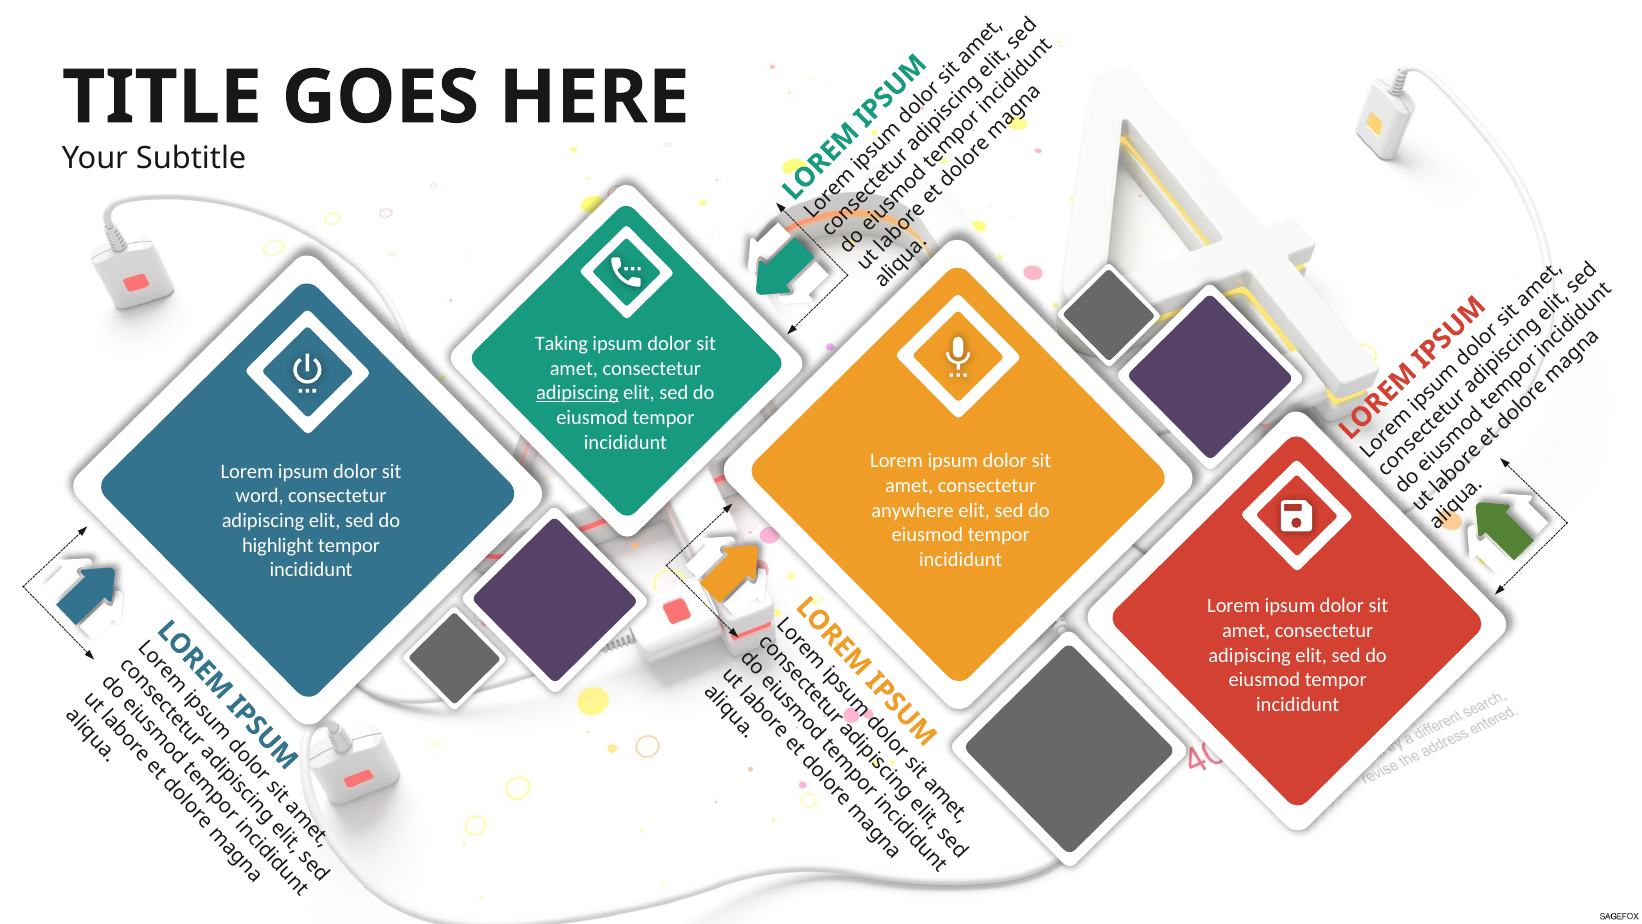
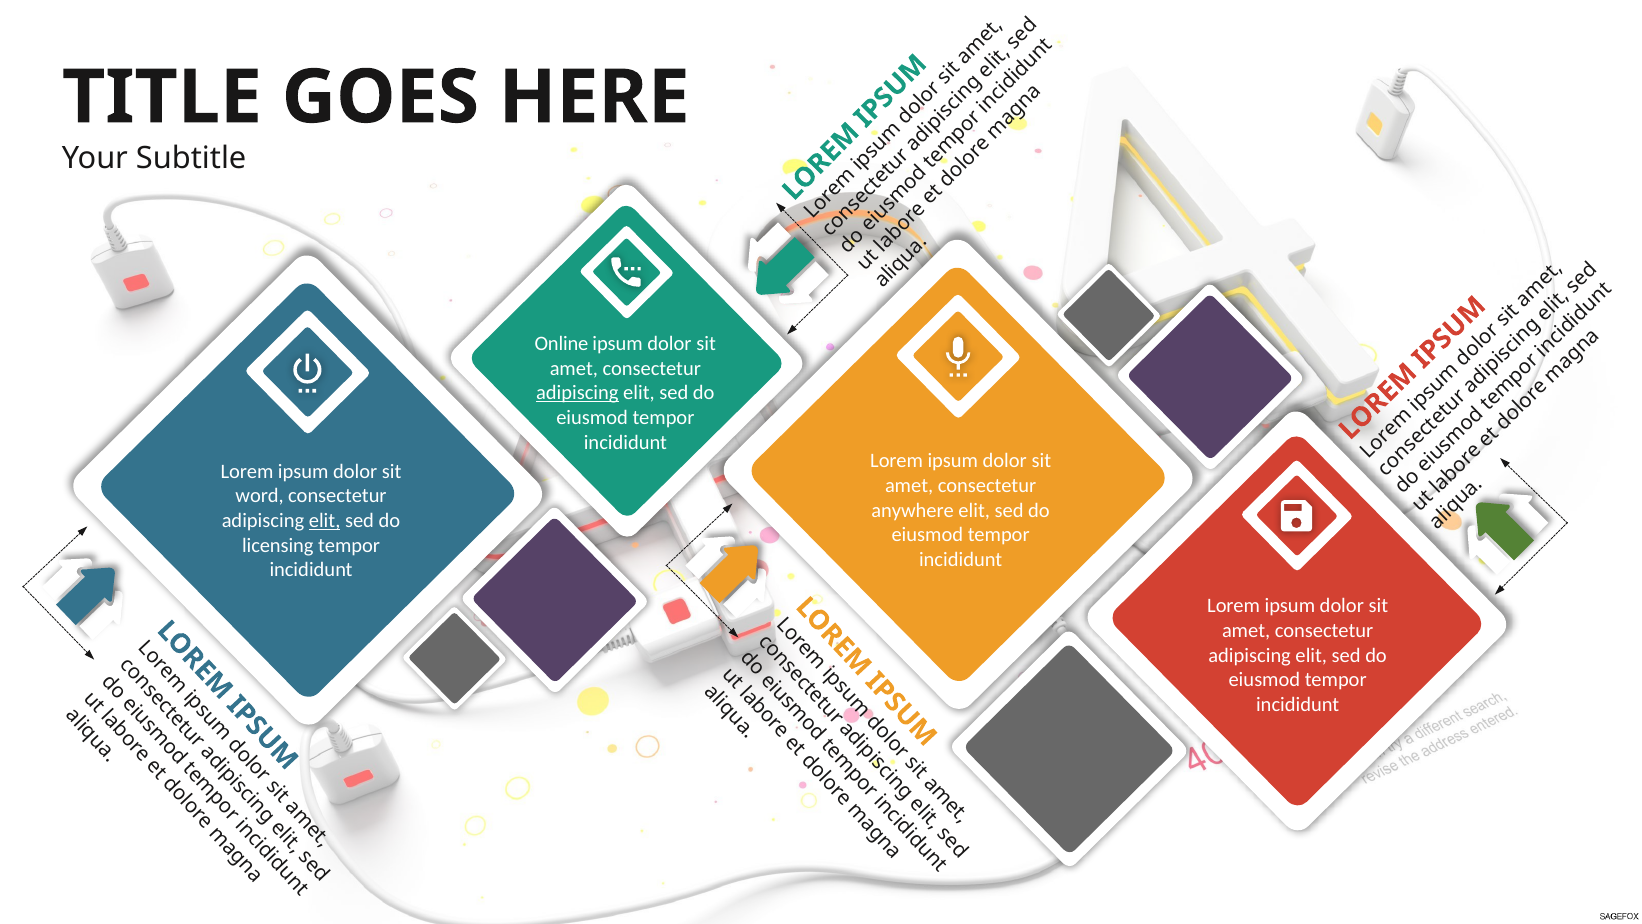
Taking: Taking -> Online
elit at (325, 520) underline: none -> present
highlight: highlight -> licensing
